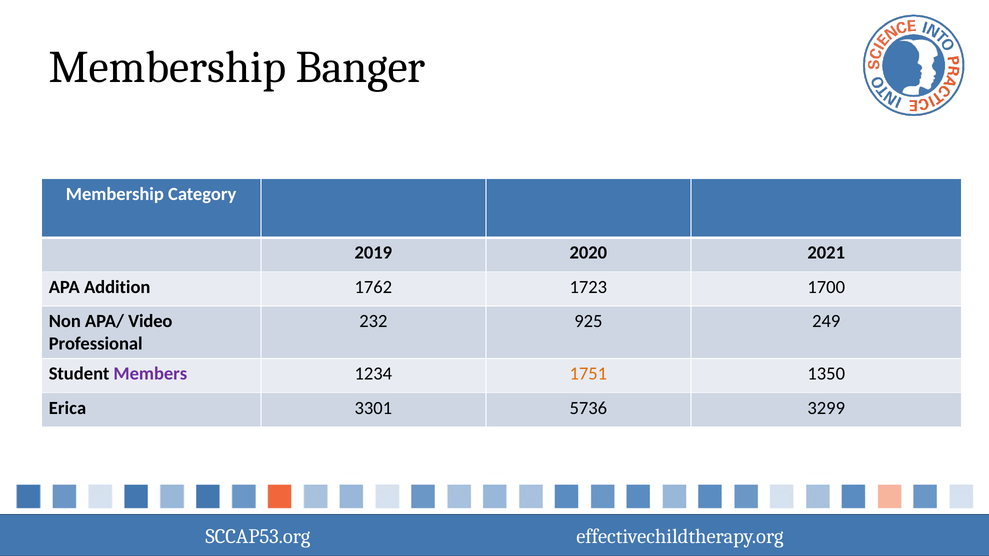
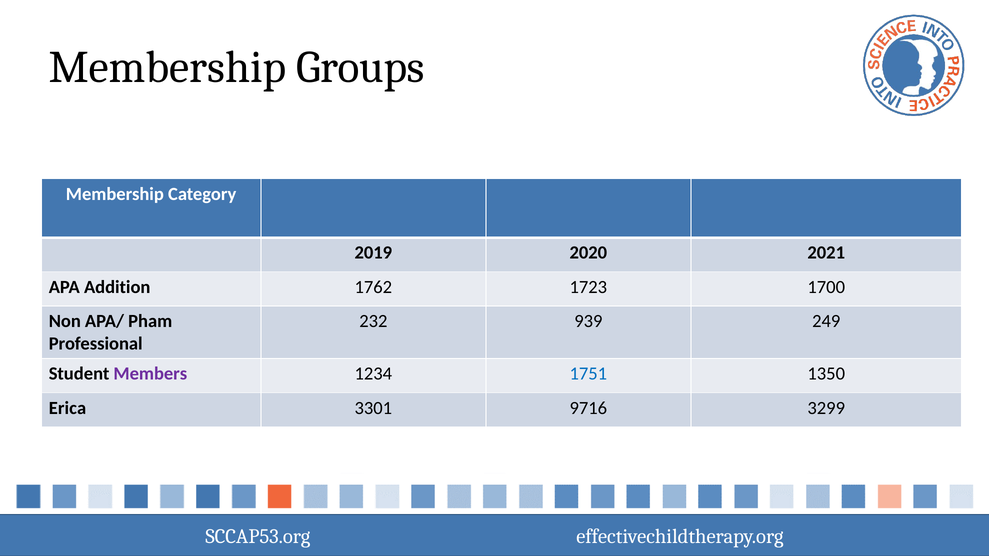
Banger: Banger -> Groups
Video: Video -> Pham
925: 925 -> 939
1751 colour: orange -> blue
5736: 5736 -> 9716
